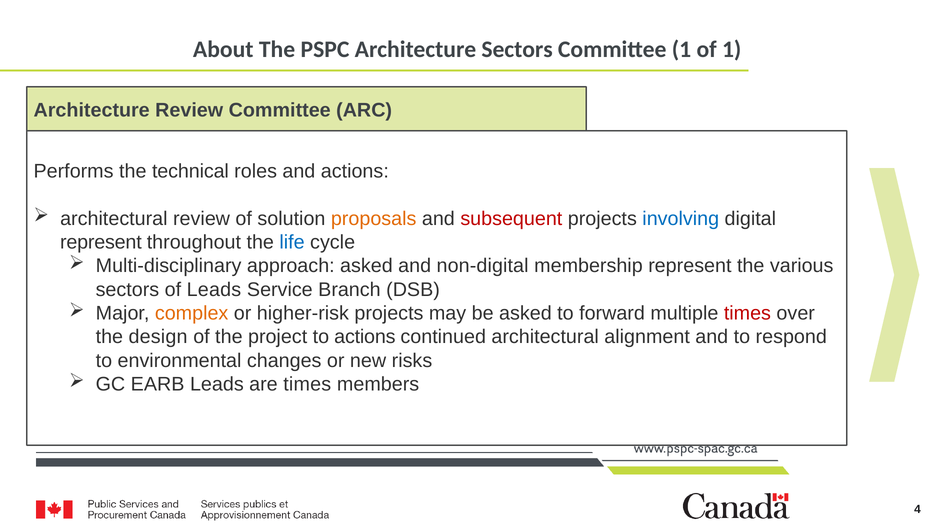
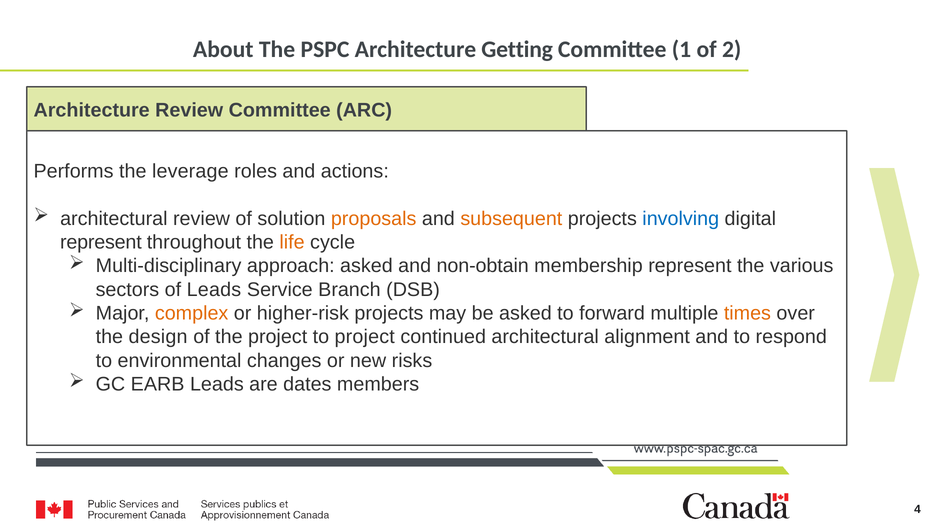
Architecture Sectors: Sectors -> Getting
of 1: 1 -> 2
technical: technical -> leverage
subsequent colour: red -> orange
life colour: blue -> orange
non-digital: non-digital -> non-obtain
times at (747, 313) colour: red -> orange
to actions: actions -> project
are times: times -> dates
